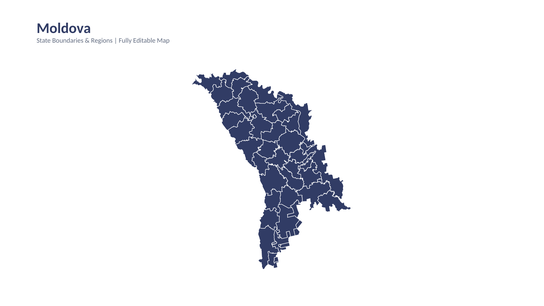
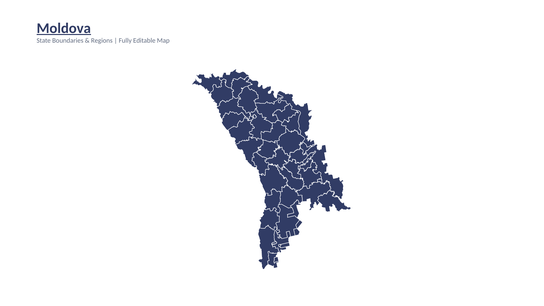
Moldova underline: none -> present
